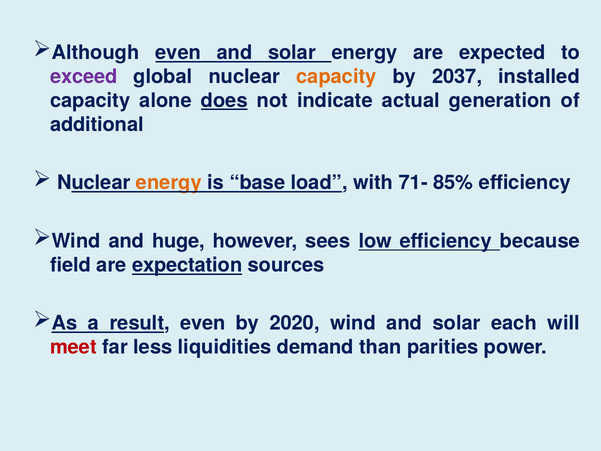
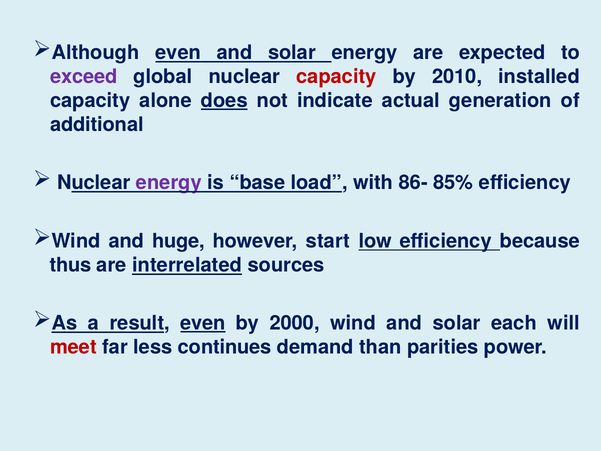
capacity at (336, 77) colour: orange -> red
2037: 2037 -> 2010
energy at (169, 183) colour: orange -> purple
71-: 71- -> 86-
sees: sees -> start
field: field -> thus
expectation: expectation -> interrelated
even at (203, 323) underline: none -> present
2020: 2020 -> 2000
liquidities: liquidities -> continues
